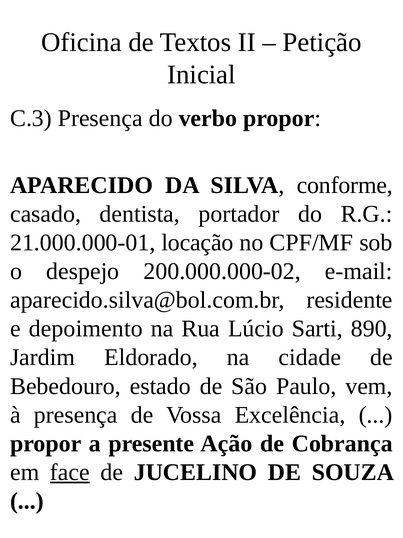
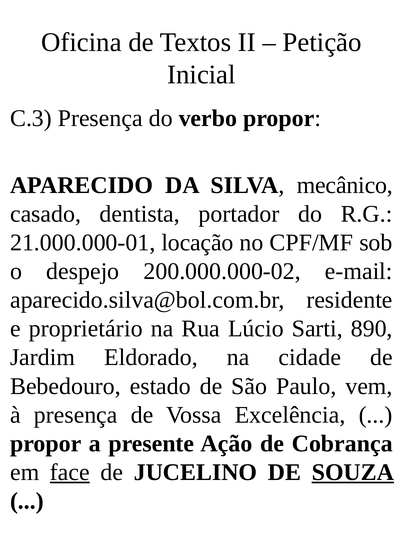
conforme: conforme -> mecânico
depoimento: depoimento -> proprietário
SOUZA underline: none -> present
